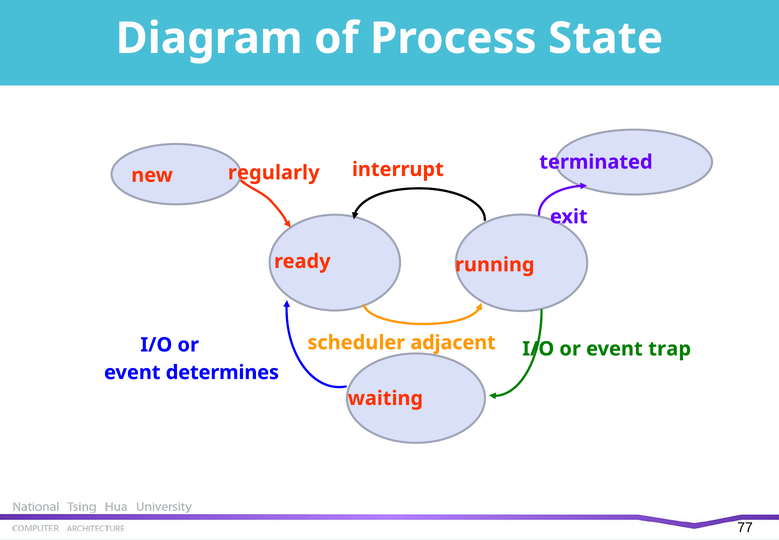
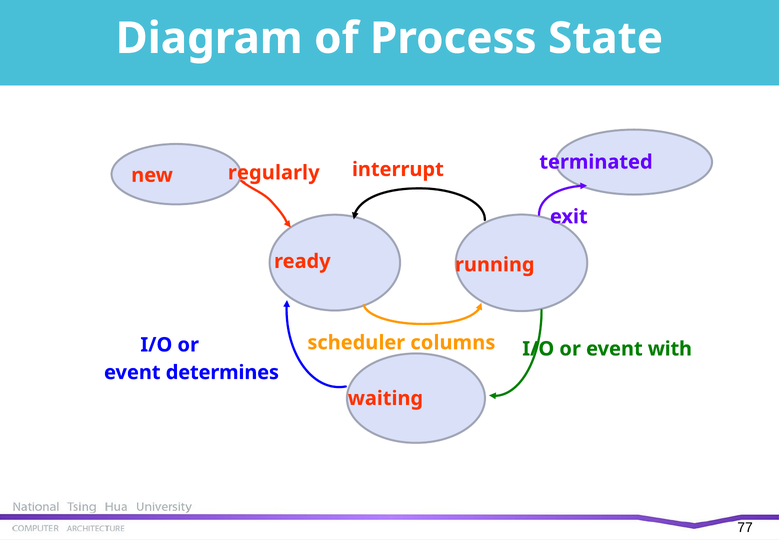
adjacent: adjacent -> columns
trap: trap -> with
